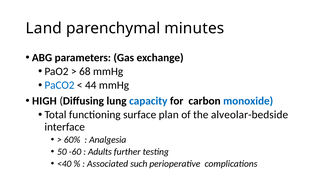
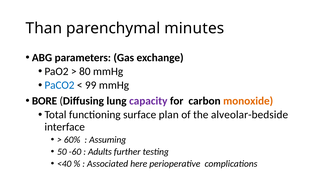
Land: Land -> Than
68: 68 -> 80
44: 44 -> 99
HIGH: HIGH -> BORE
capacity colour: blue -> purple
monoxide colour: blue -> orange
Analgesia: Analgesia -> Assuming
such: such -> here
